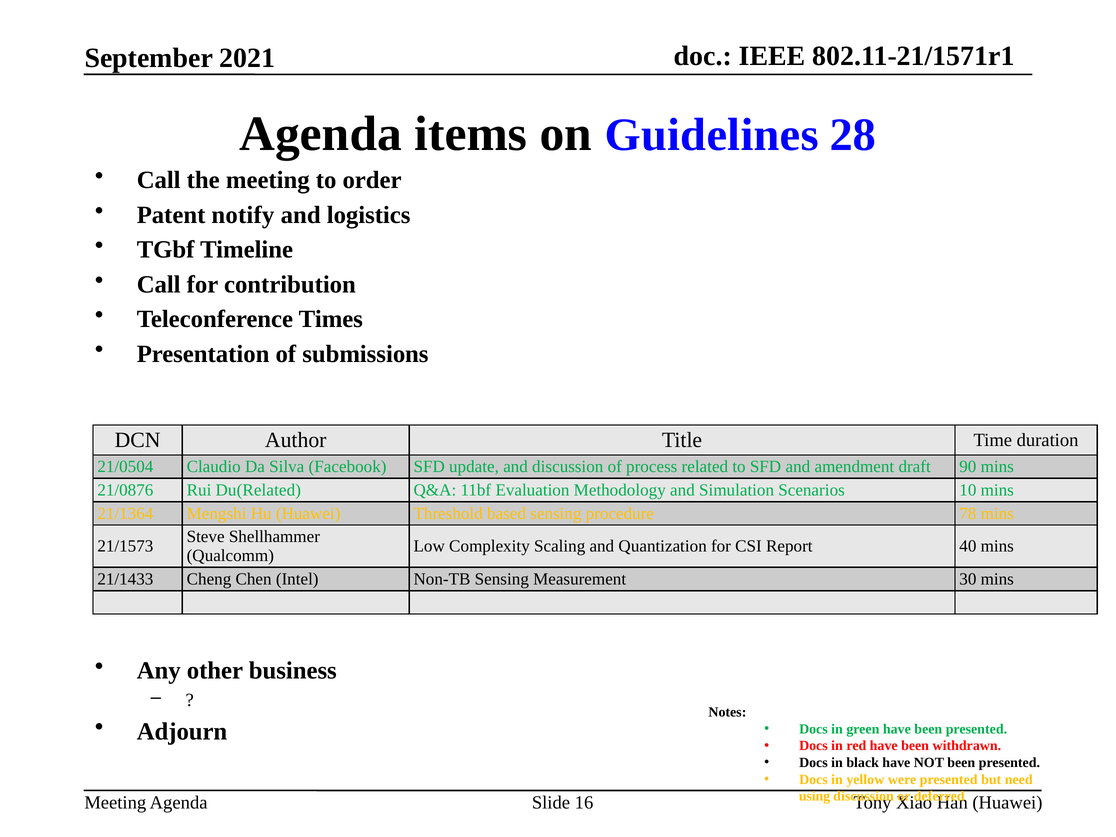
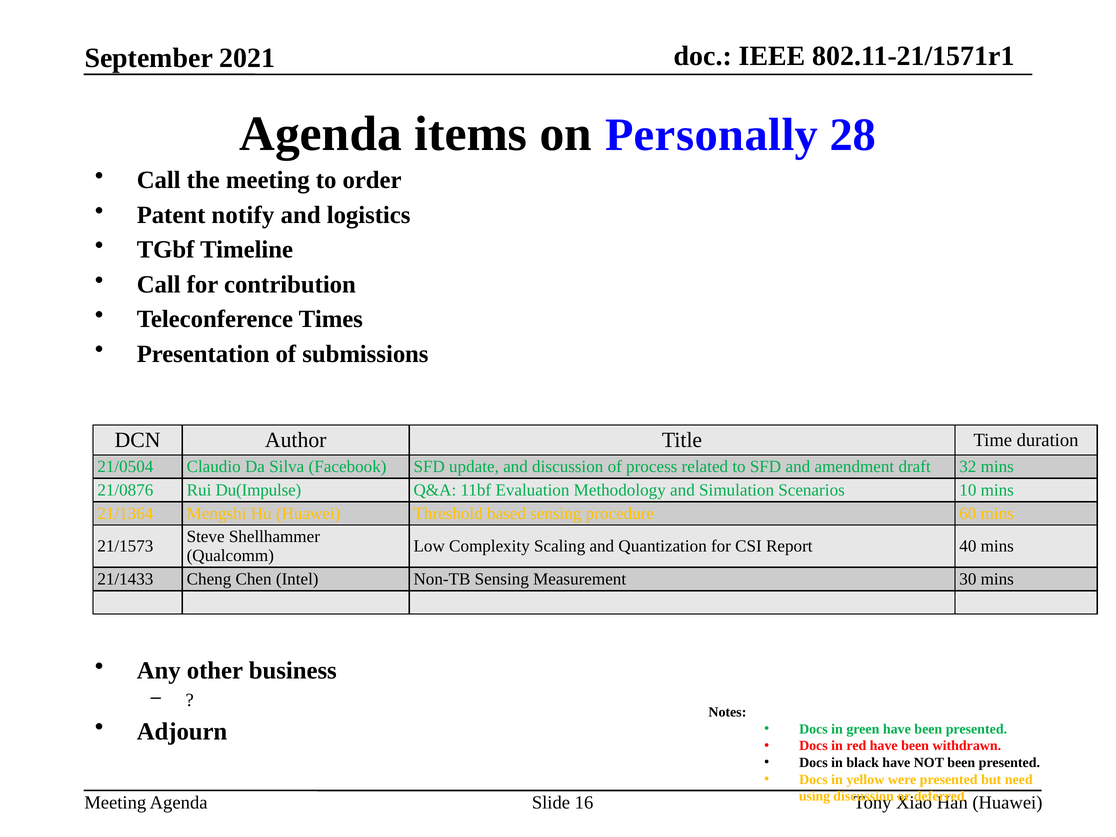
Guidelines: Guidelines -> Personally
90: 90 -> 32
Du(Related: Du(Related -> Du(Impulse
78: 78 -> 60
